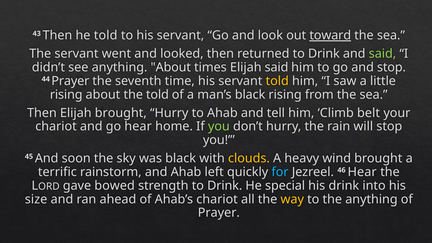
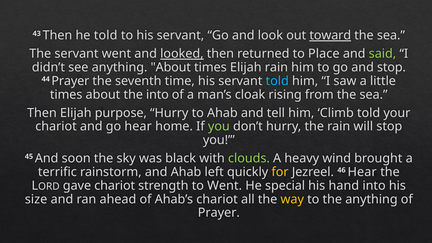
looked underline: none -> present
returned to Drink: Drink -> Place
Elijah said: said -> rain
told at (277, 81) colour: yellow -> light blue
rising at (66, 95): rising -> times
the told: told -> into
man’s black: black -> cloak
Elijah brought: brought -> purpose
Climb belt: belt -> told
clouds colour: yellow -> light green
for colour: light blue -> yellow
gave bowed: bowed -> chariot
strength to Drink: Drink -> Went
his drink: drink -> hand
